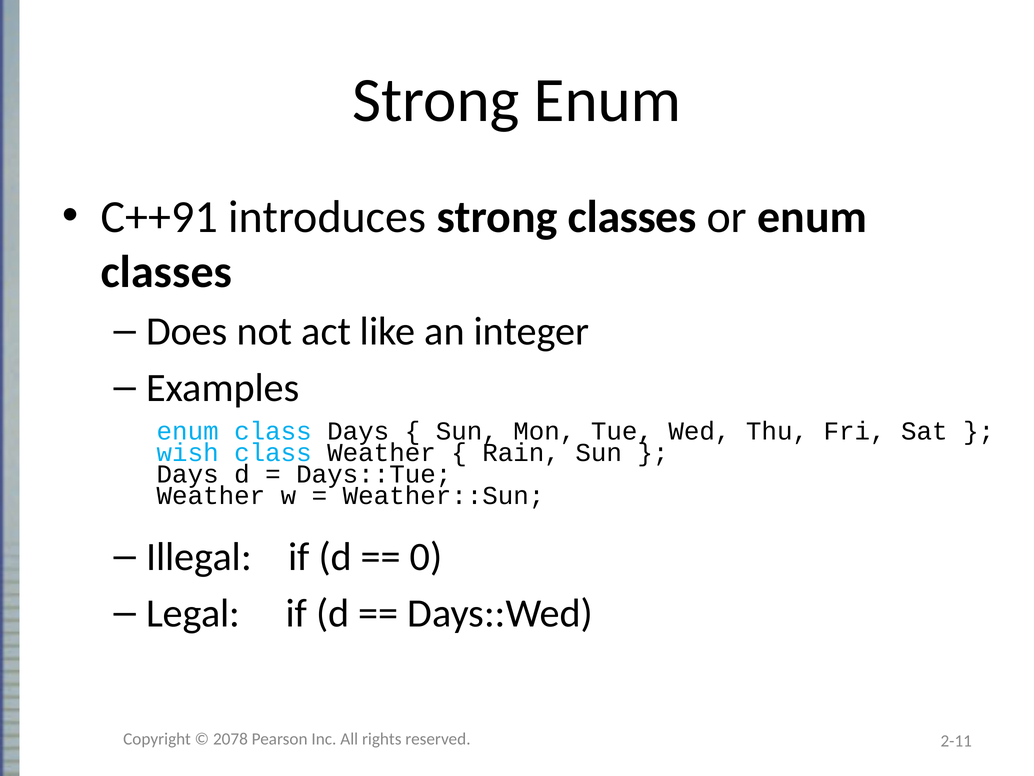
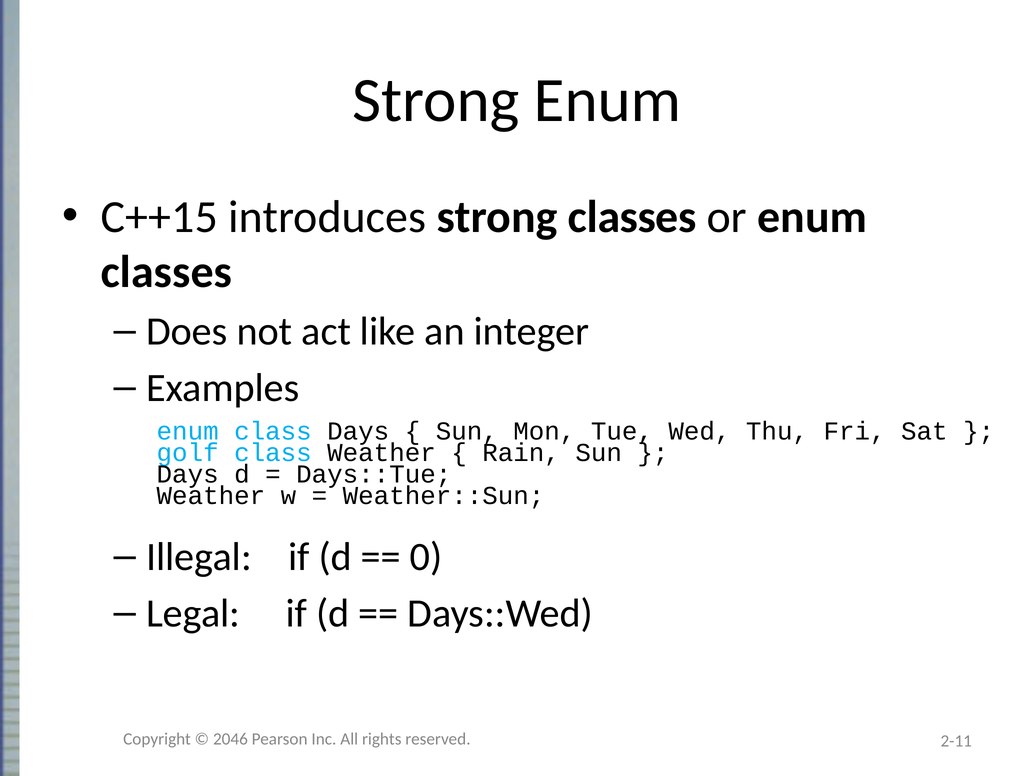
C++91: C++91 -> C++15
wish: wish -> golf
2078: 2078 -> 2046
